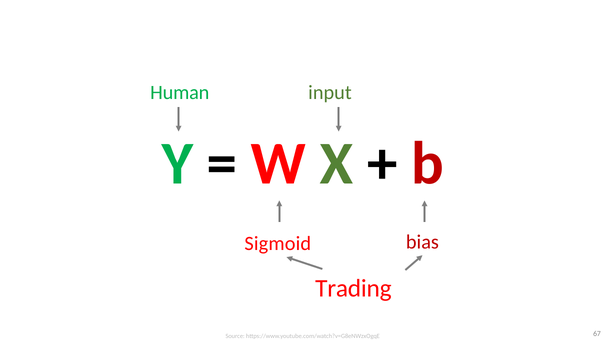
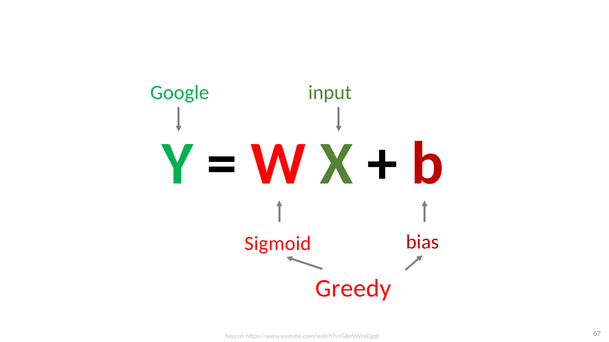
Human: Human -> Google
Trading: Trading -> Greedy
